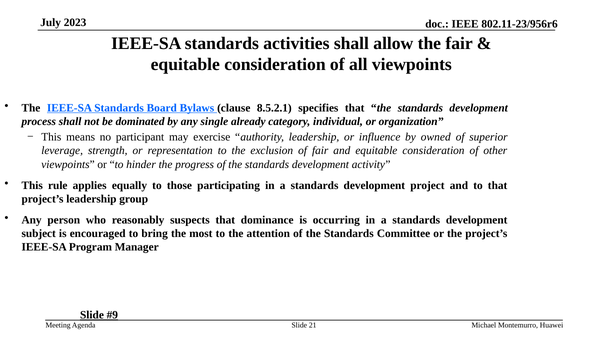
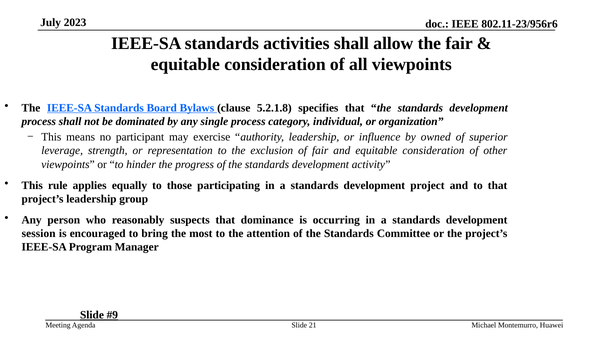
8.5.2.1: 8.5.2.1 -> 5.2.1.8
single already: already -> process
subject: subject -> session
